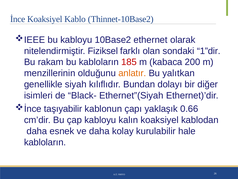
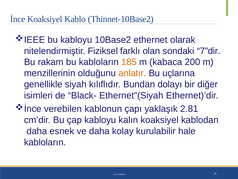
1”dir: 1”dir -> 7”dir
185 colour: red -> orange
yalıtkan: yalıtkan -> uçlarına
taşıyabilir: taşıyabilir -> verebilen
0.66: 0.66 -> 2.81
